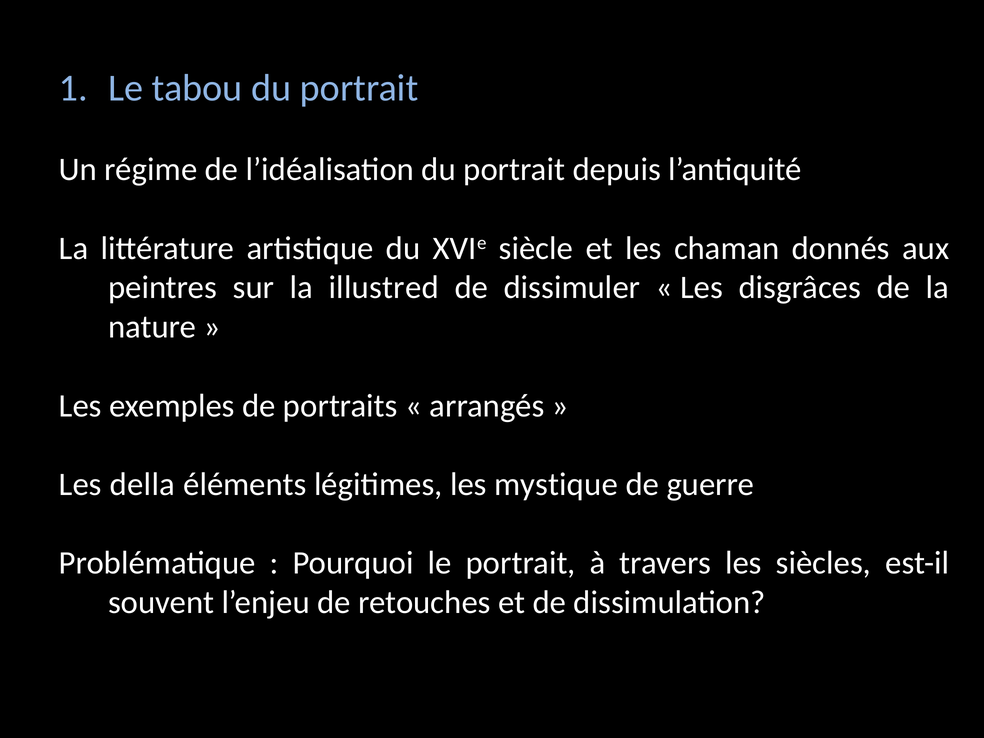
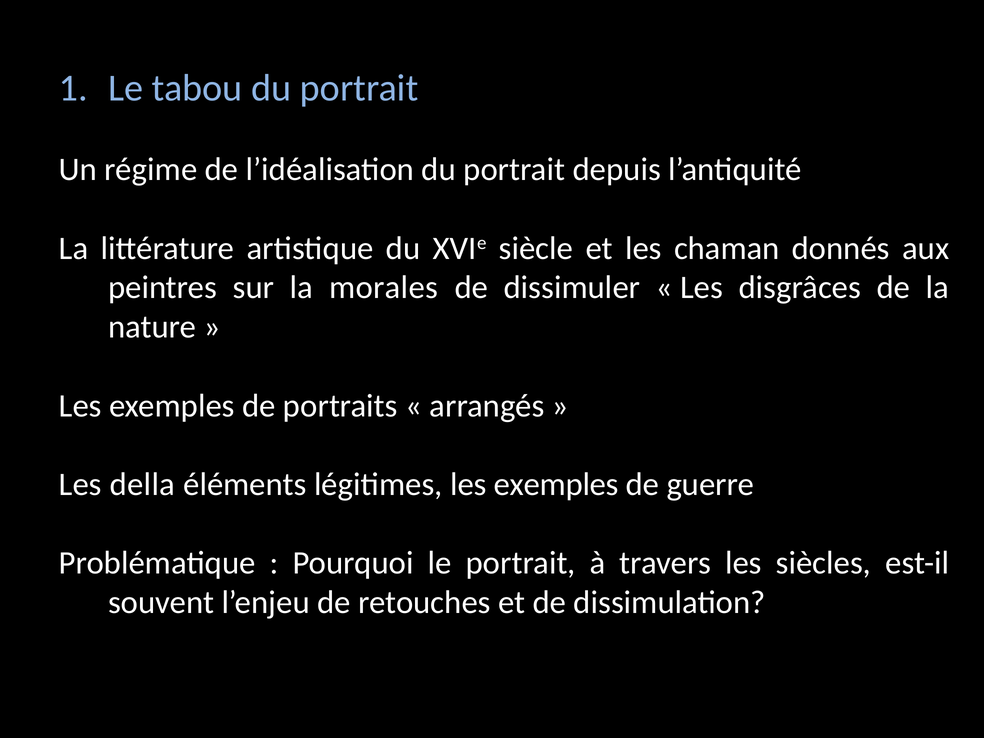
illustred: illustred -> morales
légitimes les mystique: mystique -> exemples
